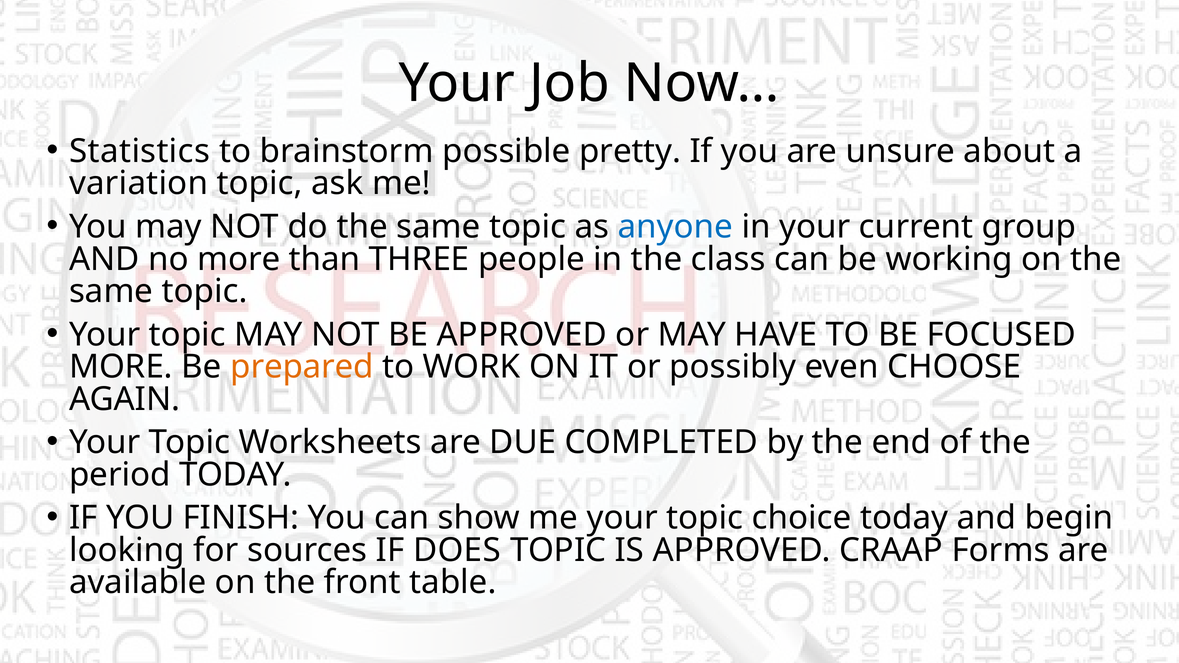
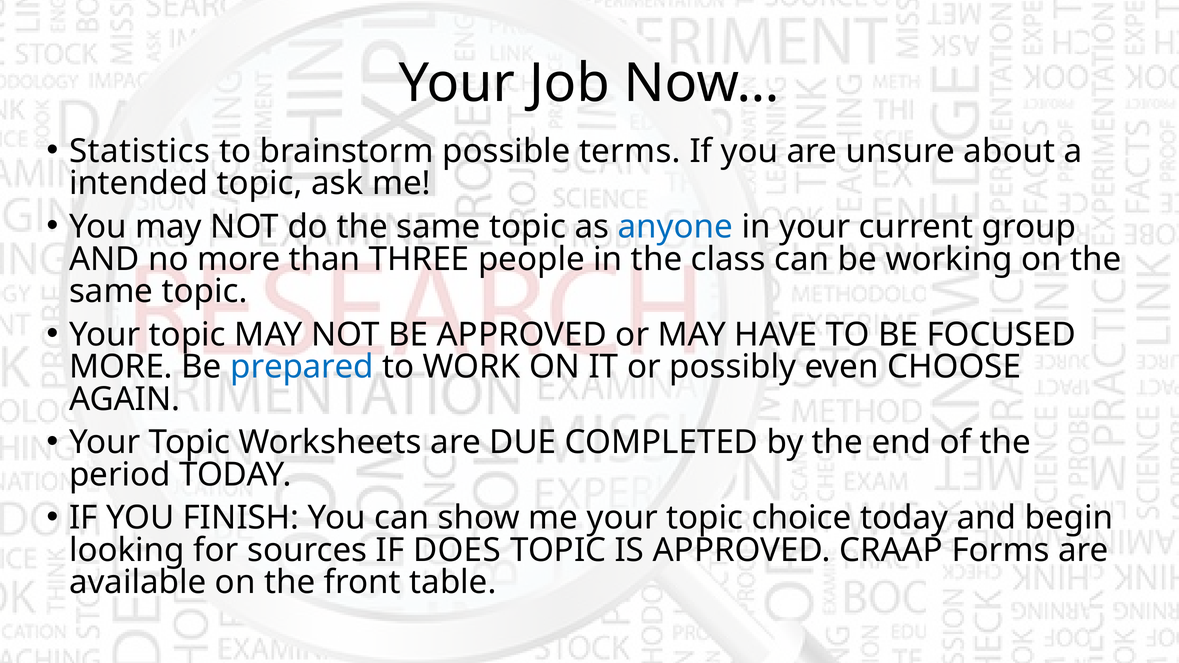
pretty: pretty -> terms
variation: variation -> intended
prepared colour: orange -> blue
